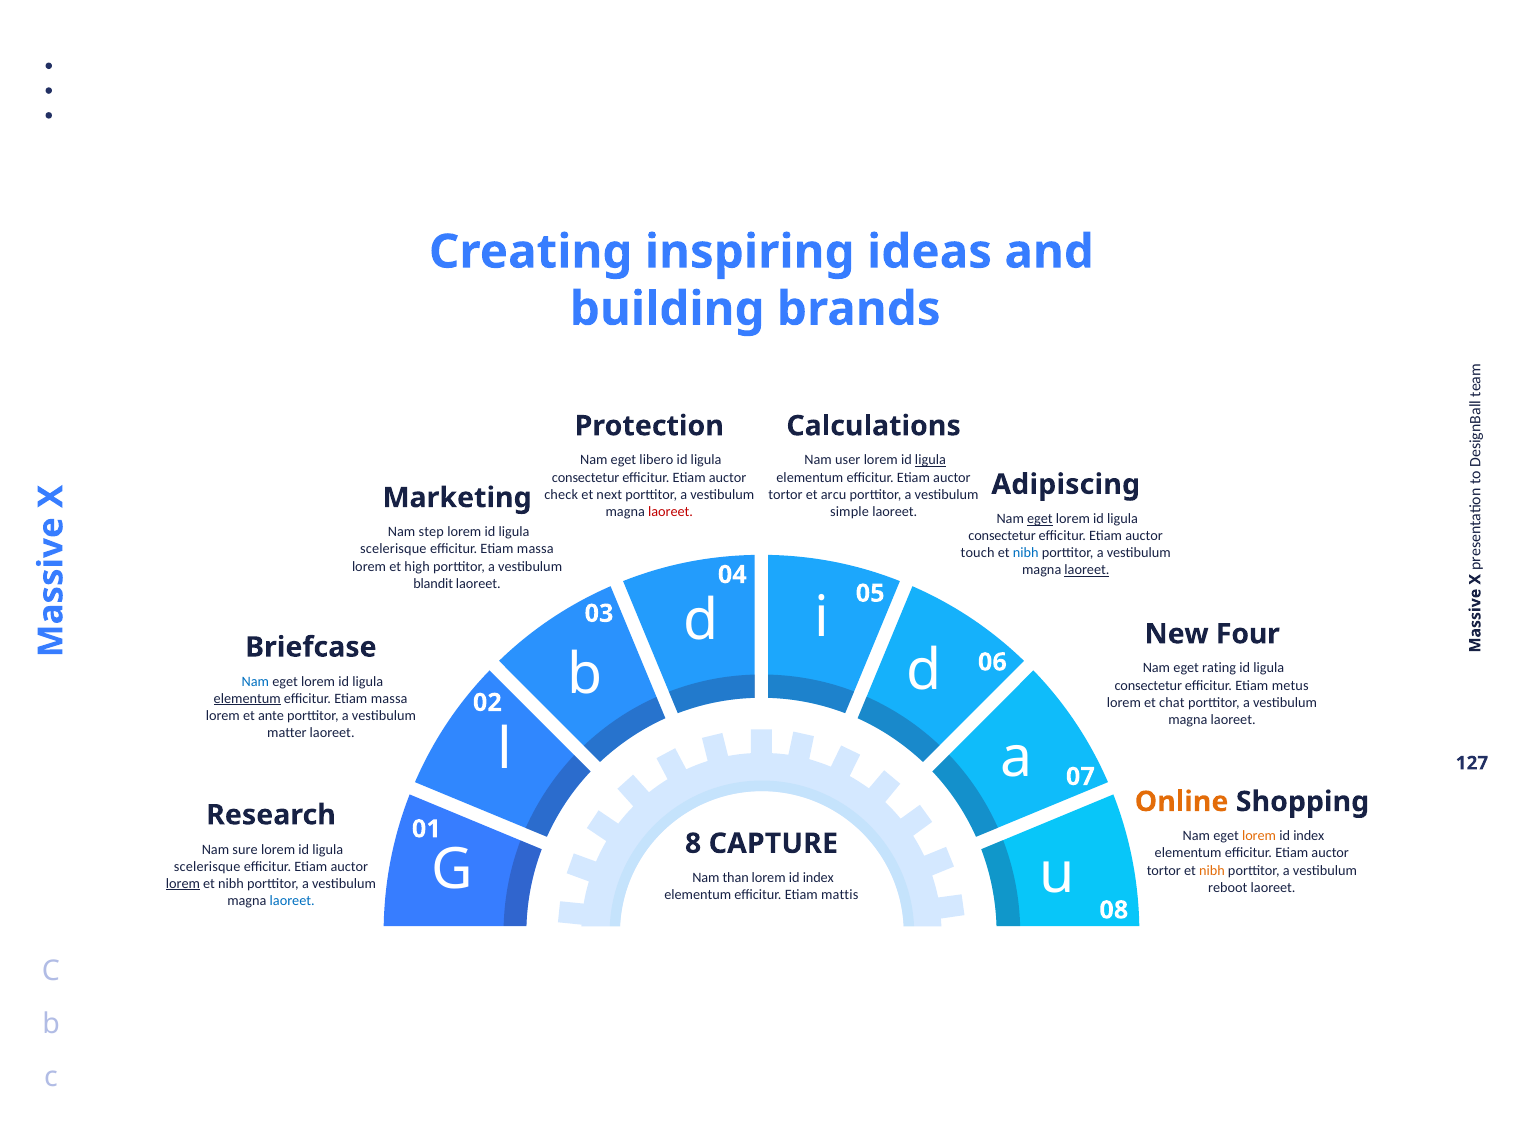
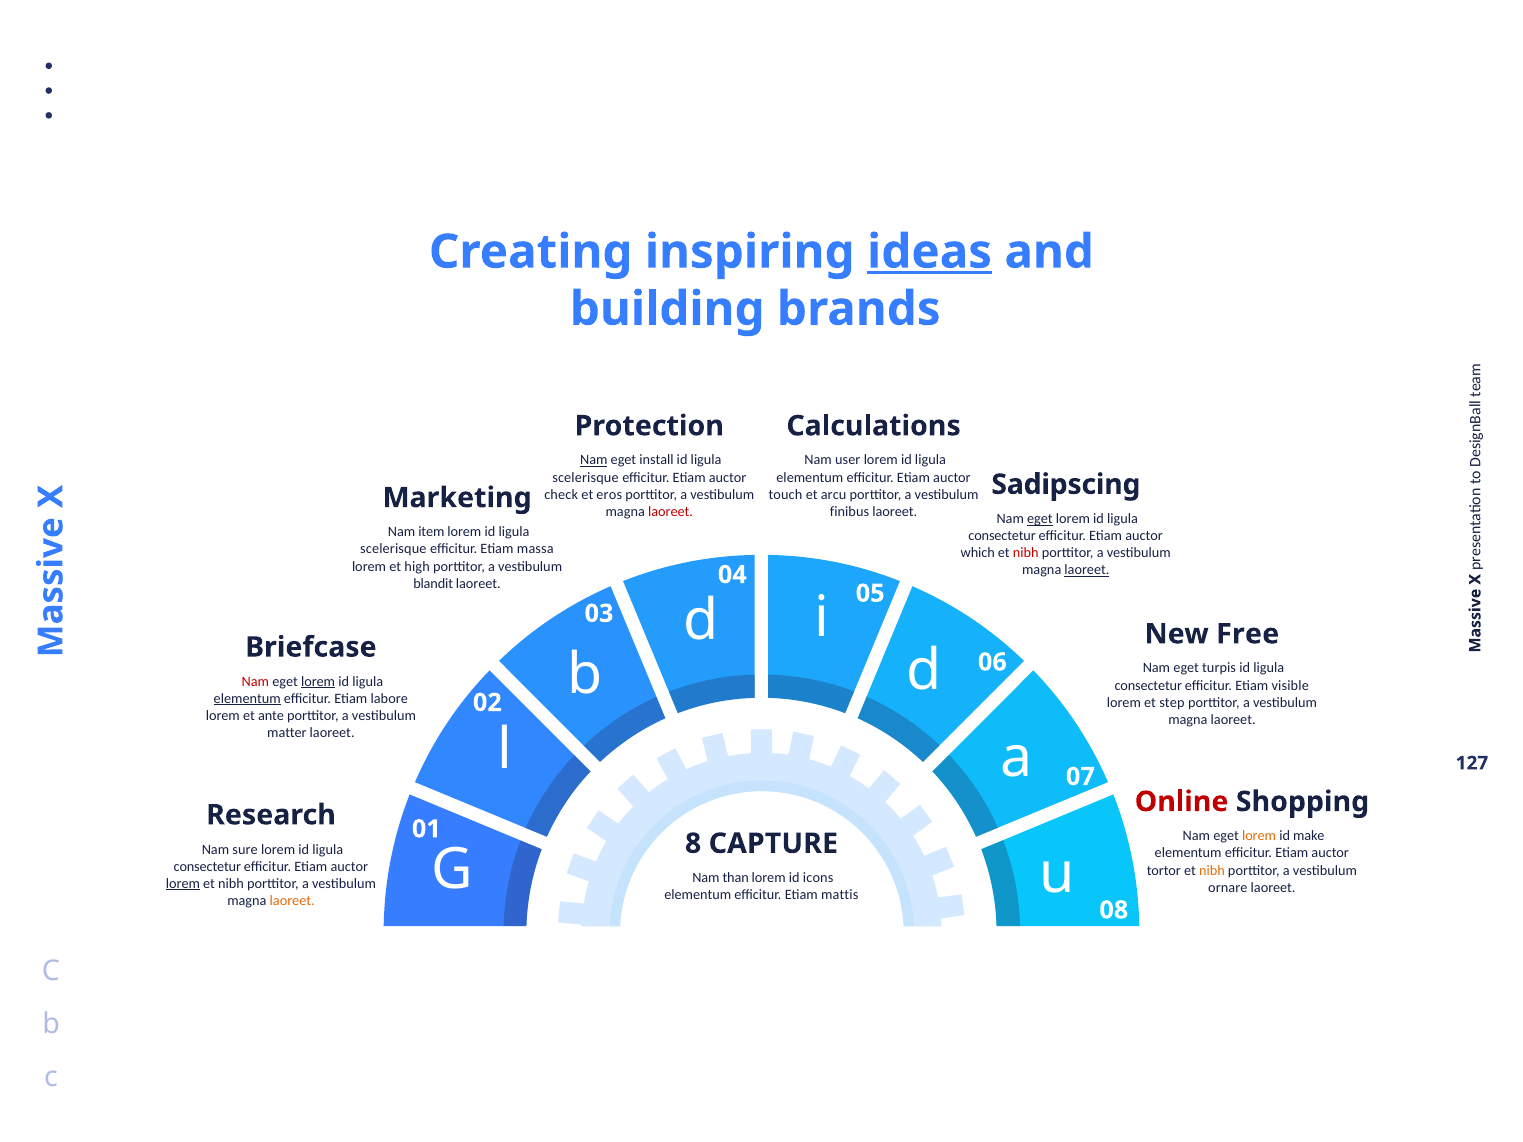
ideas underline: none -> present
Nam at (594, 460) underline: none -> present
libero: libero -> install
ligula at (930, 460) underline: present -> none
consectetur at (586, 477): consectetur -> scelerisque
Adipiscing: Adipiscing -> Sadipscing
next: next -> eros
tortor at (786, 495): tortor -> touch
simple: simple -> finibus
step: step -> item
touch: touch -> which
nibh at (1026, 553) colour: blue -> red
Four: Four -> Free
rating: rating -> turpis
Nam at (255, 682) colour: blue -> red
lorem at (318, 682) underline: none -> present
metus: metus -> visible
massa at (389, 699): massa -> labore
chat: chat -> step
Online colour: orange -> red
index at (1309, 836): index -> make
scelerisque at (207, 867): scelerisque -> consectetur
index at (818, 878): index -> icons
reboot: reboot -> ornare
laoreet at (292, 901) colour: blue -> orange
